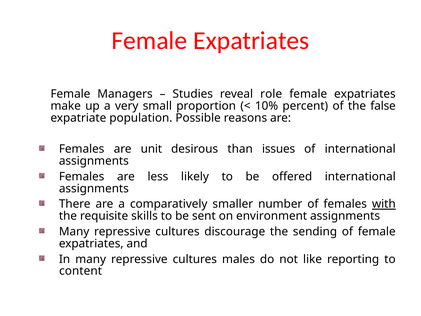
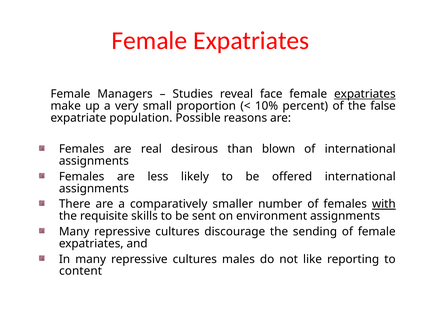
role: role -> face
expatriates at (365, 94) underline: none -> present
unit: unit -> real
issues: issues -> blown
